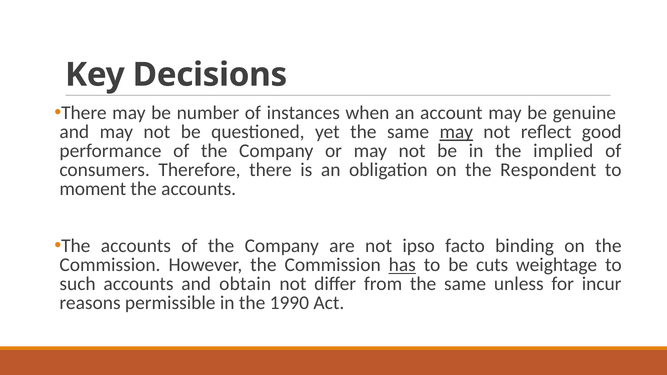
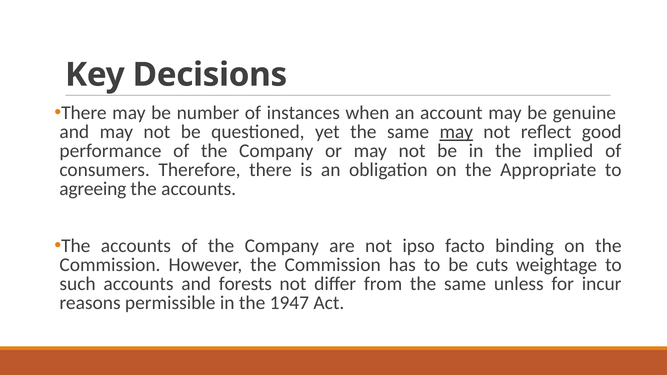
Respondent: Respondent -> Appropriate
moment: moment -> agreeing
has underline: present -> none
obtain: obtain -> forests
1990: 1990 -> 1947
